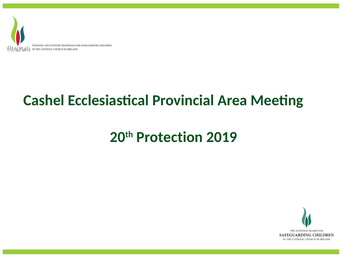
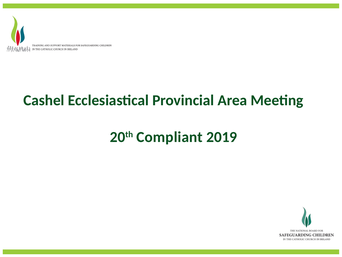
Protection: Protection -> Compliant
